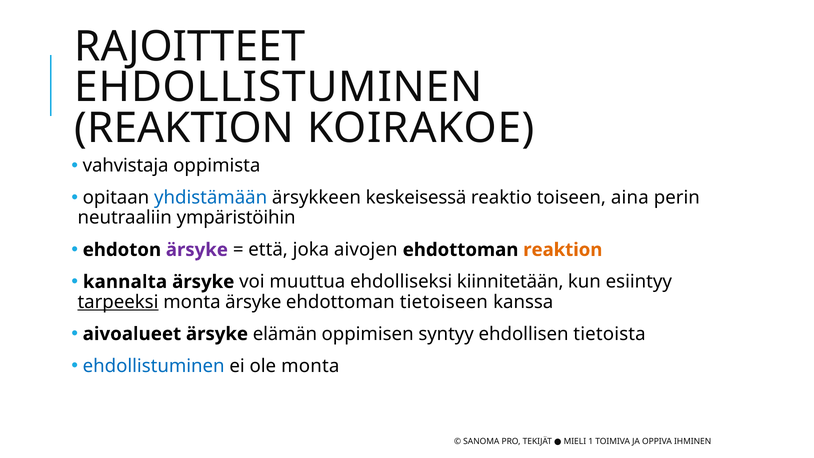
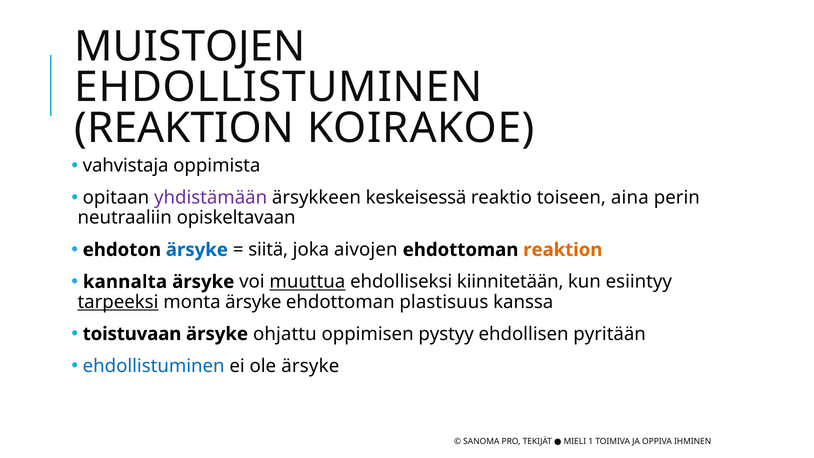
RAJOITTEET: RAJOITTEET -> MUISTOJEN
yhdistämään colour: blue -> purple
ympäristöihin: ympäristöihin -> opiskeltavaan
ärsyke at (197, 250) colour: purple -> blue
että: että -> siitä
muuttua underline: none -> present
tietoiseen: tietoiseen -> plastisuus
aivoalueet: aivoalueet -> toistuvaan
elämän: elämän -> ohjattu
syntyy: syntyy -> pystyy
tietoista: tietoista -> pyritään
ole monta: monta -> ärsyke
